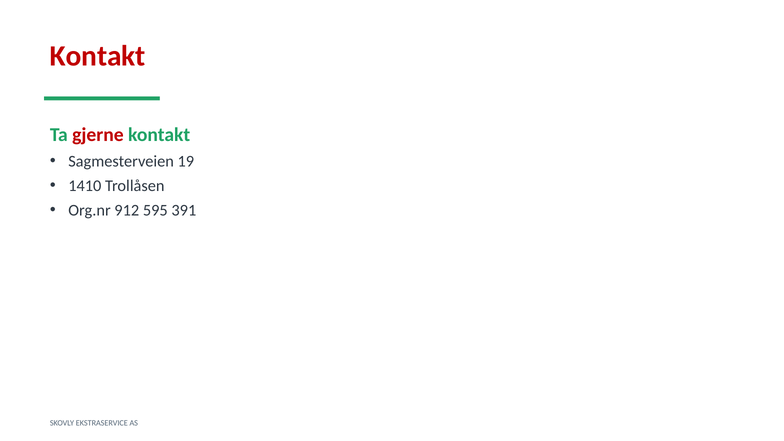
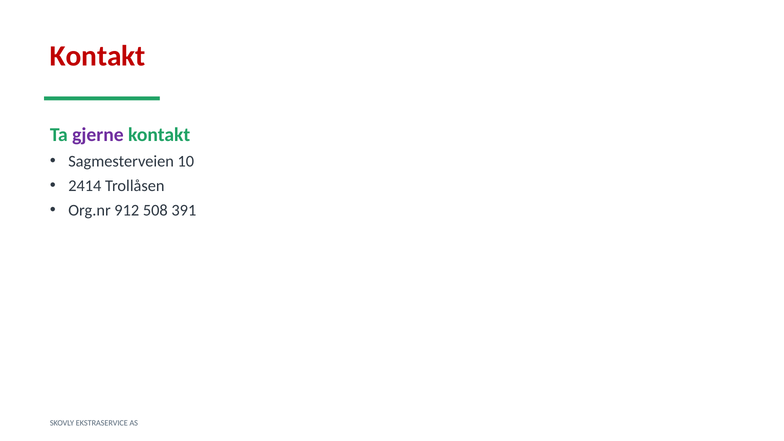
gjerne colour: red -> purple
19: 19 -> 10
1410: 1410 -> 2414
595: 595 -> 508
